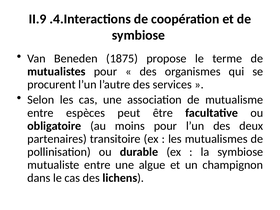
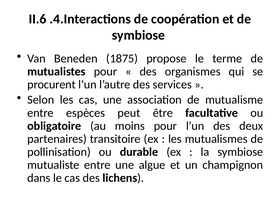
II.9: II.9 -> II.6
